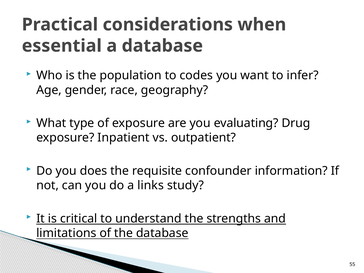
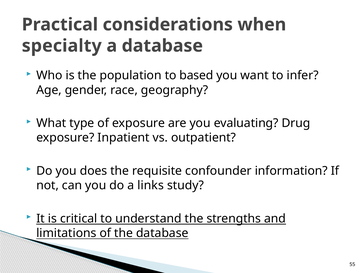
essential: essential -> specialty
codes: codes -> based
